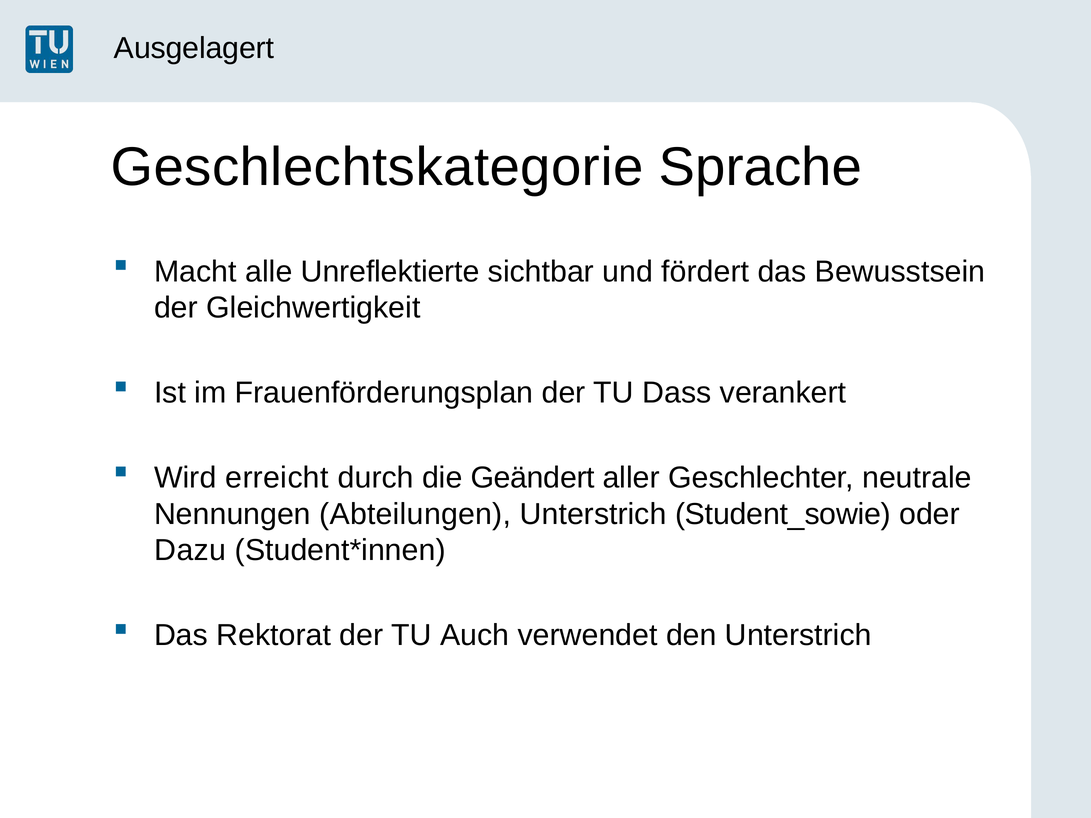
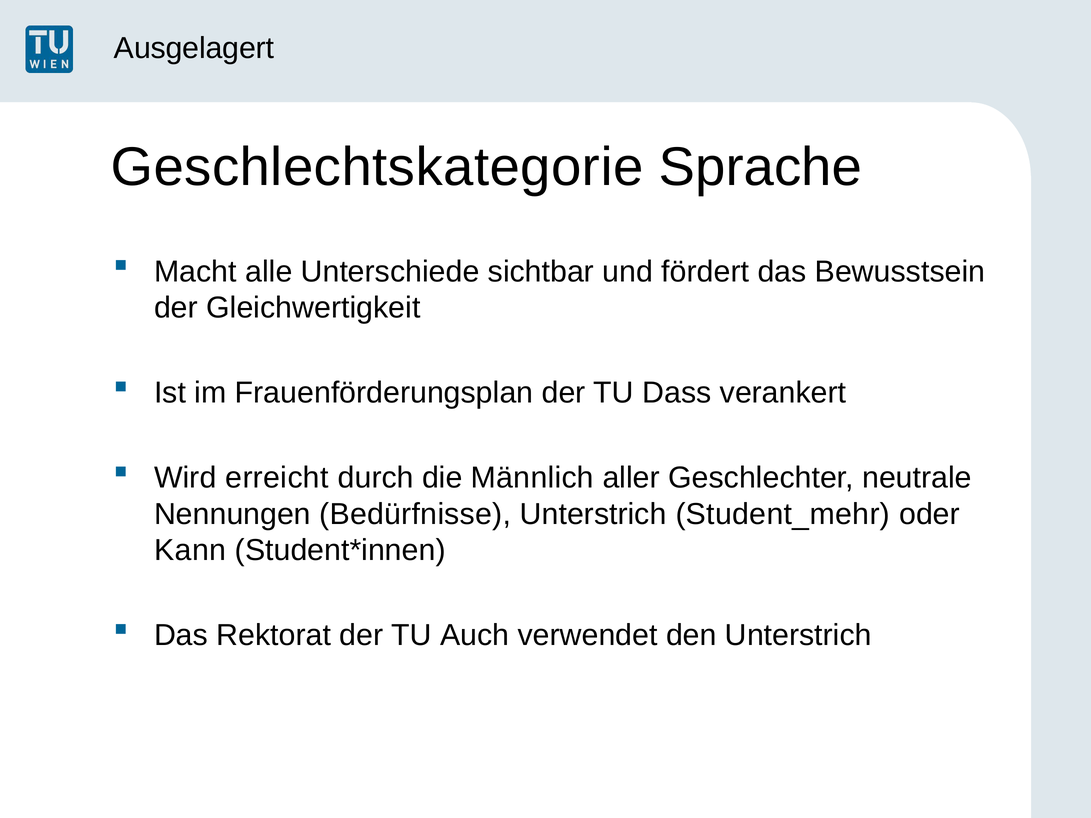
Unreflektierte: Unreflektierte -> Unterschiede
Geändert: Geändert -> Männlich
Abteilungen: Abteilungen -> Bedürfnisse
Student_sowie: Student_sowie -> Student_mehr
Dazu: Dazu -> Kann
